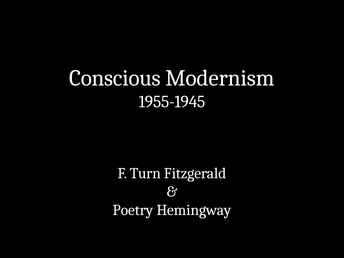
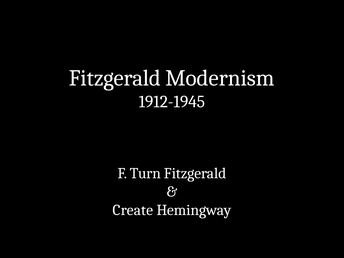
Conscious at (115, 78): Conscious -> Fitzgerald
1955-1945: 1955-1945 -> 1912-1945
Poetry: Poetry -> Create
